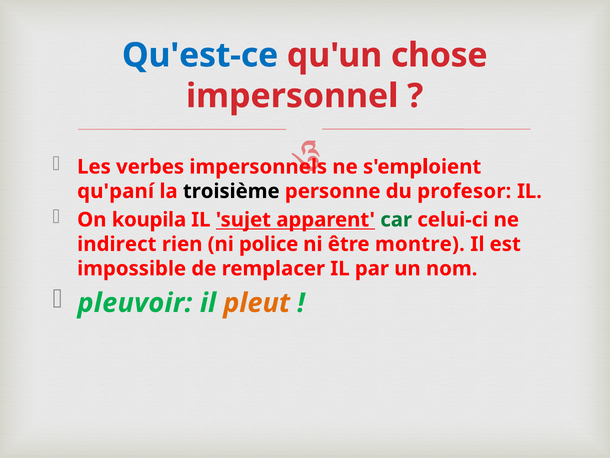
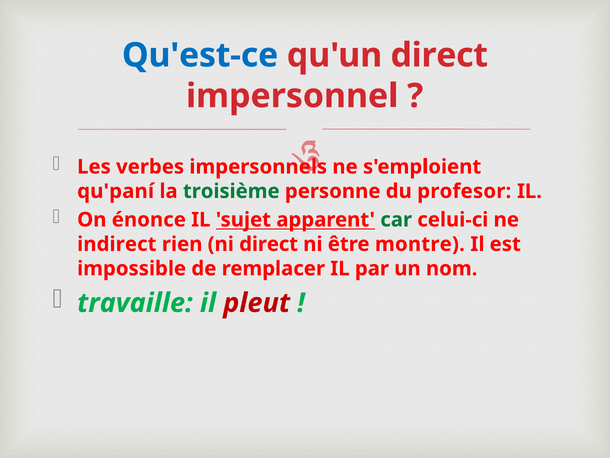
qu'un chose: chose -> direct
troisième colour: black -> green
koupila: koupila -> énonce
ni police: police -> direct
pleuvoir: pleuvoir -> travaille
pleut colour: orange -> red
